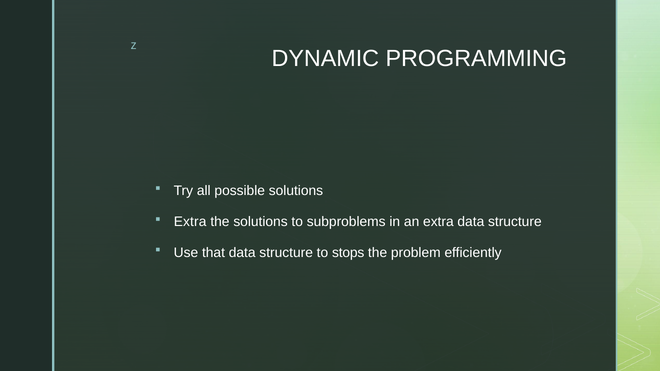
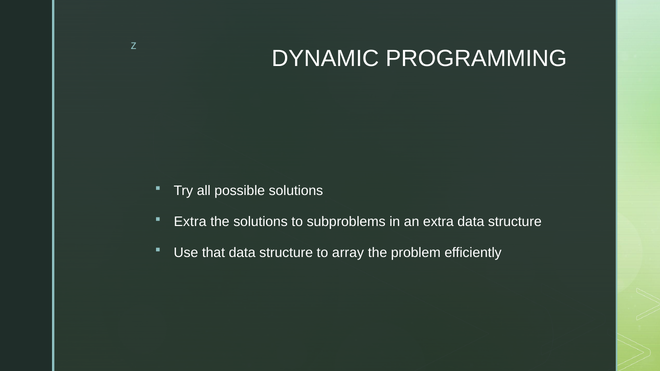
stops: stops -> array
